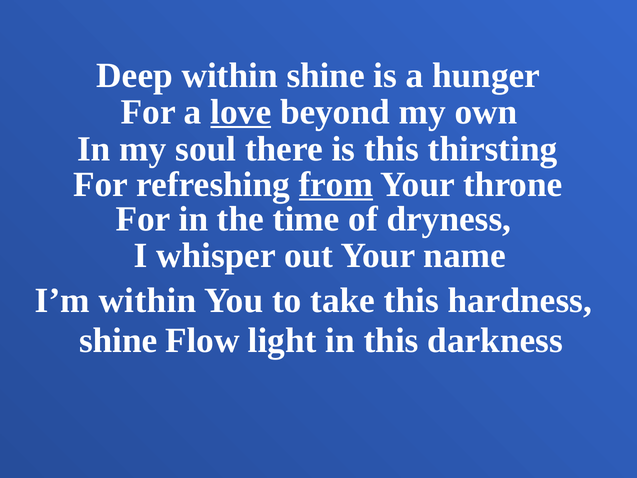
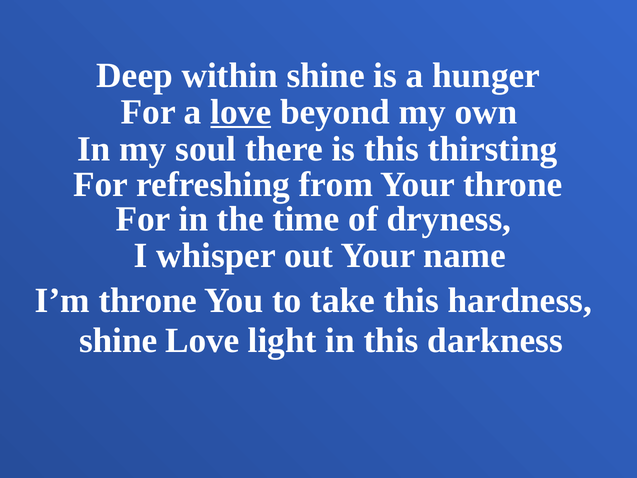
from underline: present -> none
I’m within: within -> throne
shine Flow: Flow -> Love
